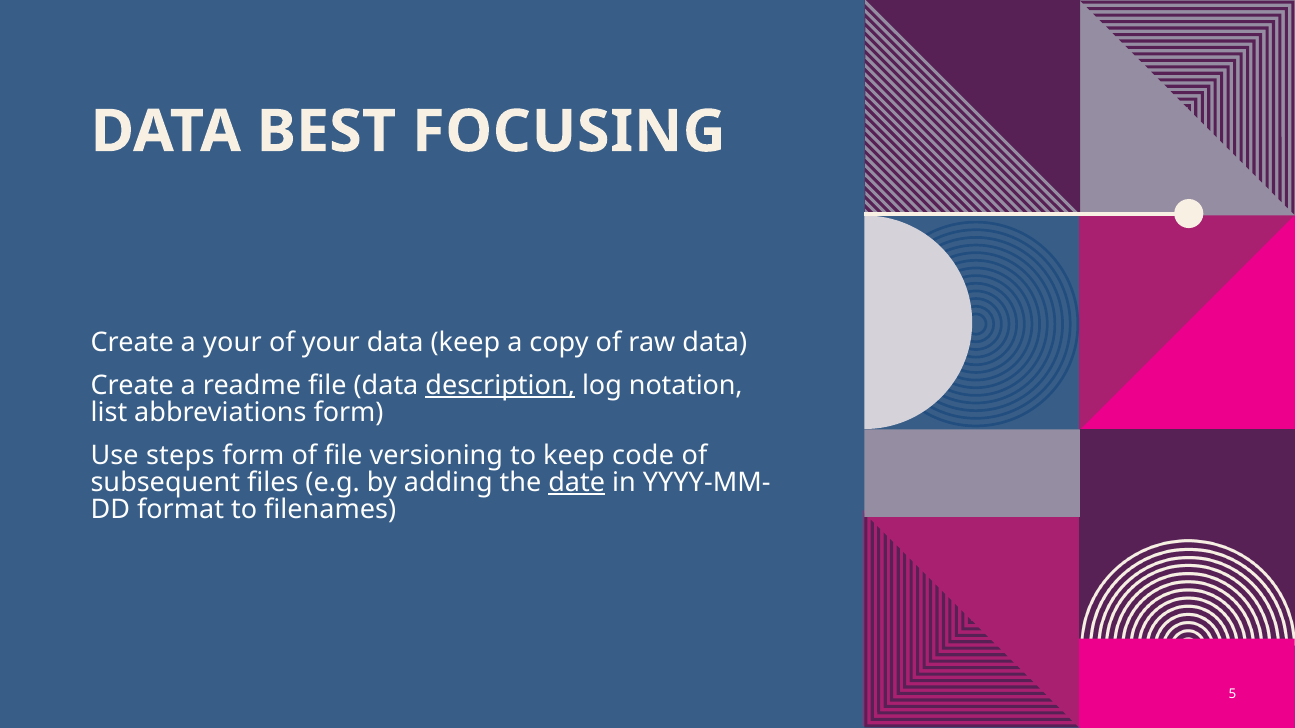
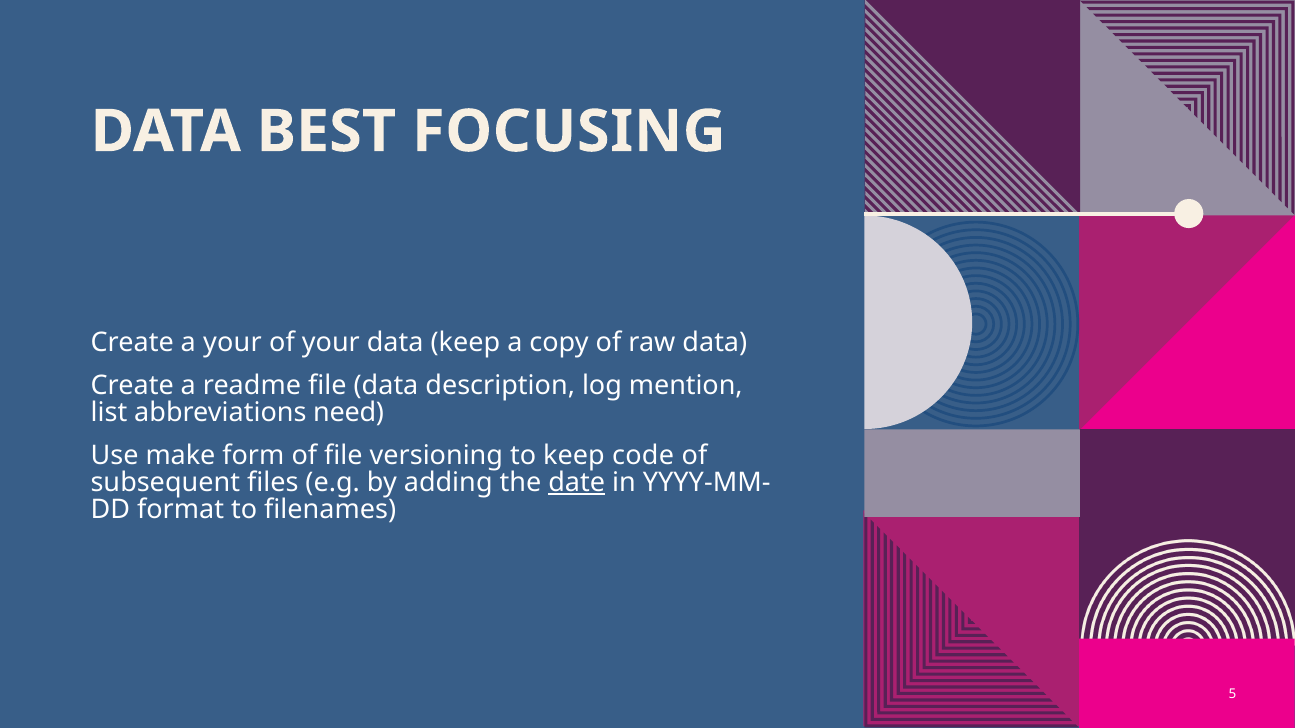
description underline: present -> none
notation: notation -> mention
abbreviations form: form -> need
steps: steps -> make
